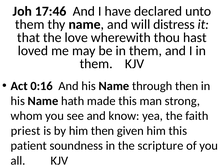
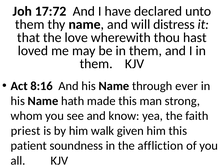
17:46: 17:46 -> 17:72
0:16: 0:16 -> 8:16
through then: then -> ever
him then: then -> walk
scripture: scripture -> affliction
